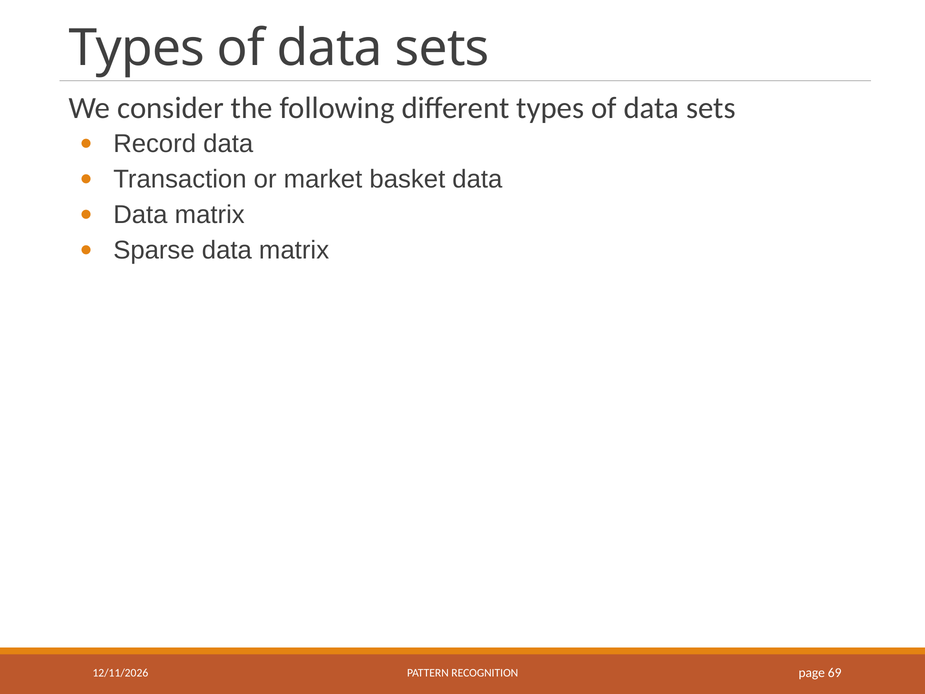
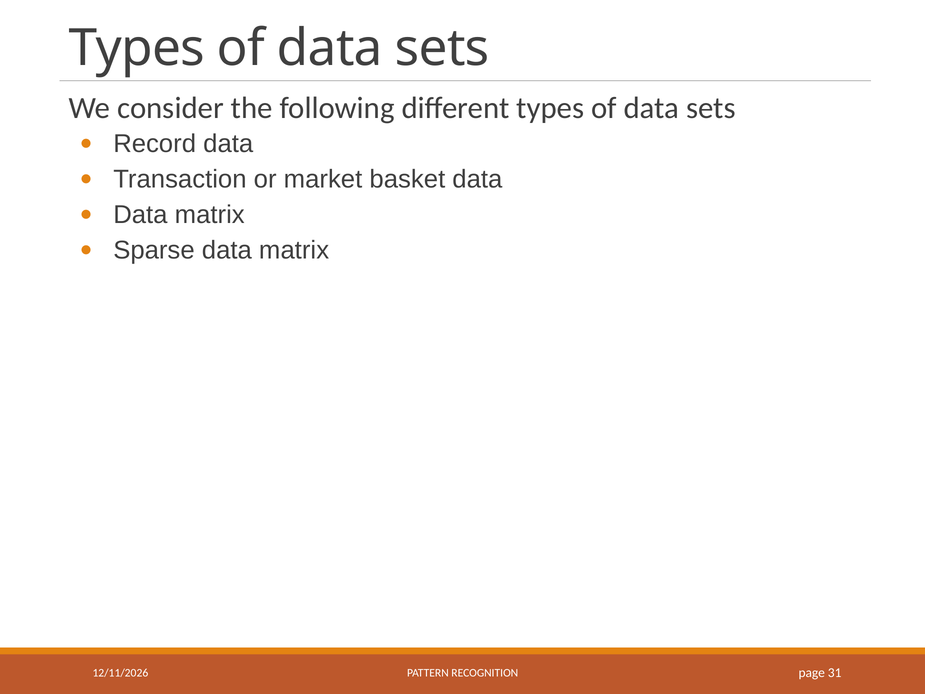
69: 69 -> 31
